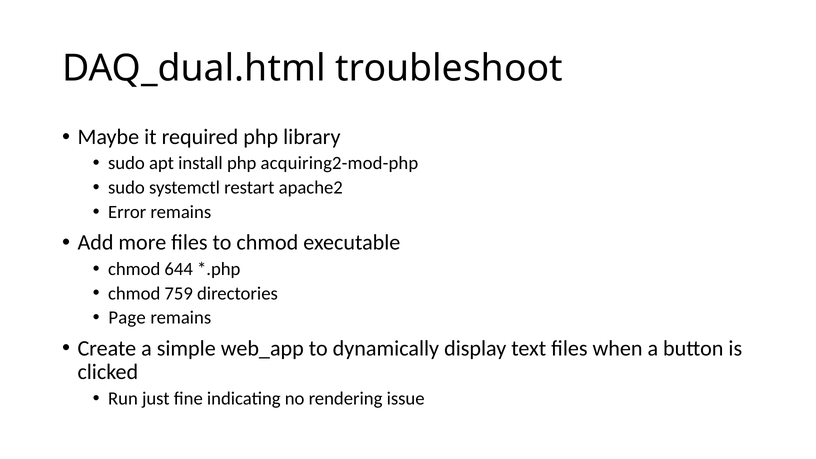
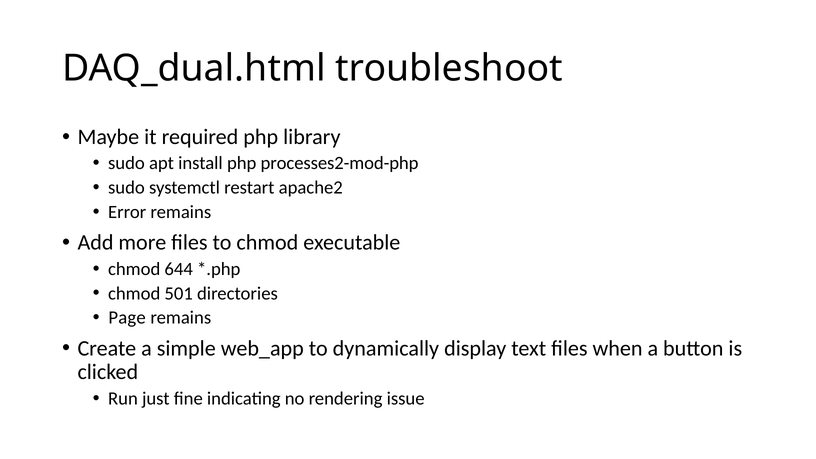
acquiring2-mod-php: acquiring2-mod-php -> processes2-mod-php
759: 759 -> 501
